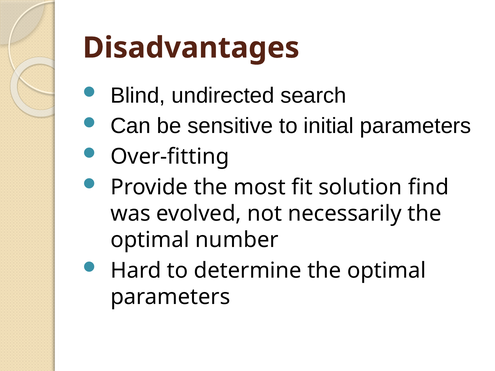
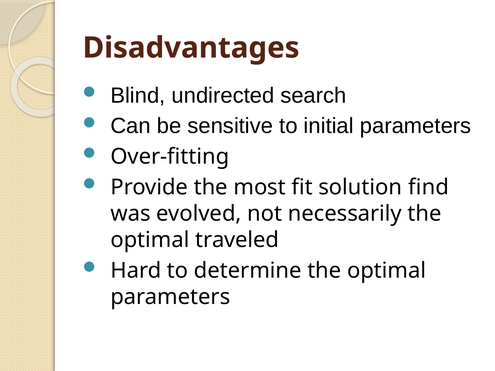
number: number -> traveled
